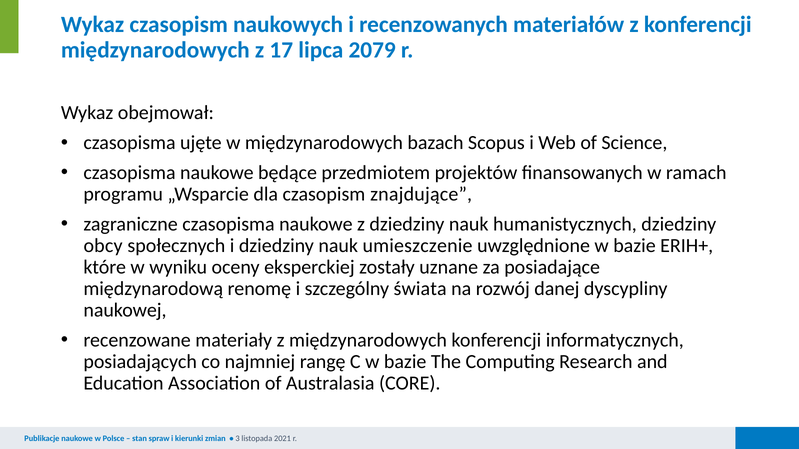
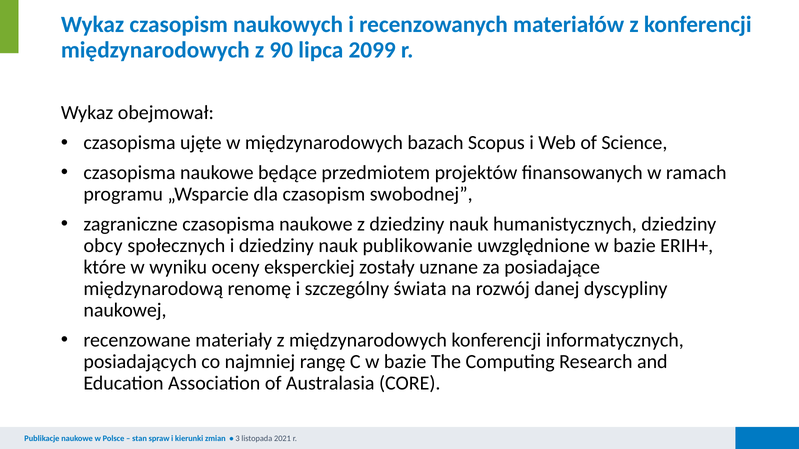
17: 17 -> 90
2079: 2079 -> 2099
znajdujące: znajdujące -> swobodnej
umieszczenie: umieszczenie -> publikowanie
